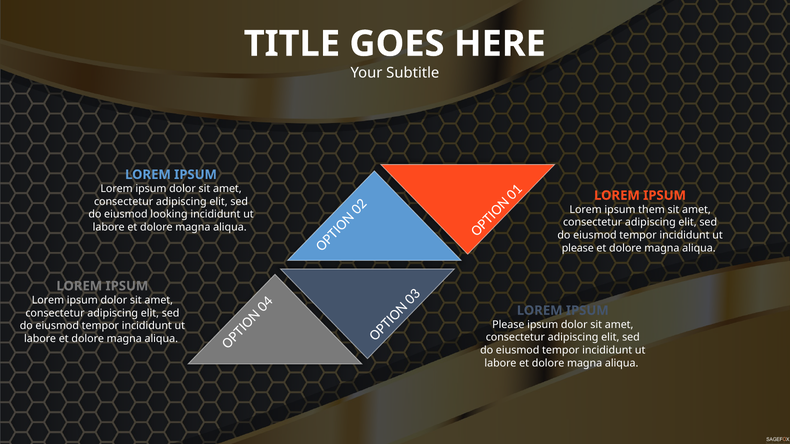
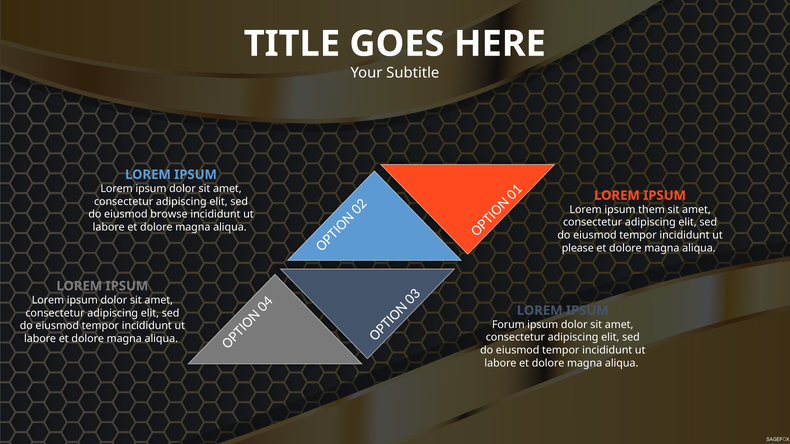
looking: looking -> browse
Please at (508, 325): Please -> Forum
